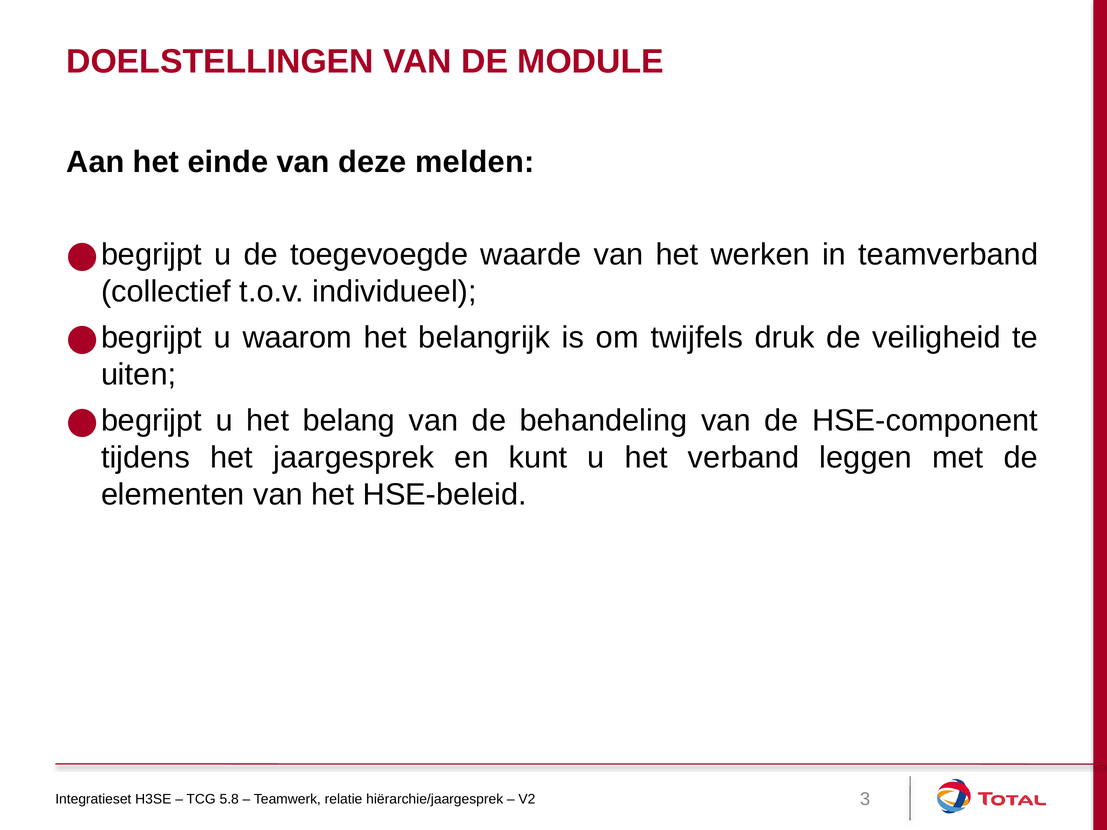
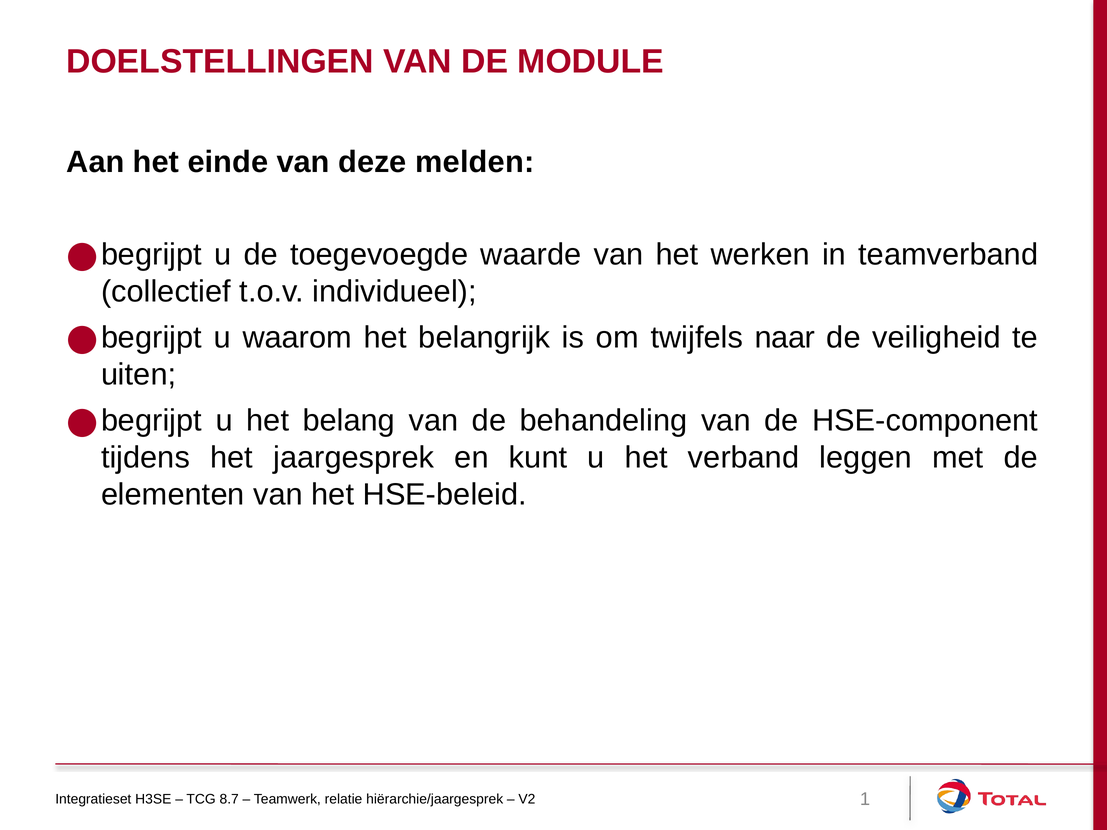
druk: druk -> naar
5.8: 5.8 -> 8.7
3: 3 -> 1
